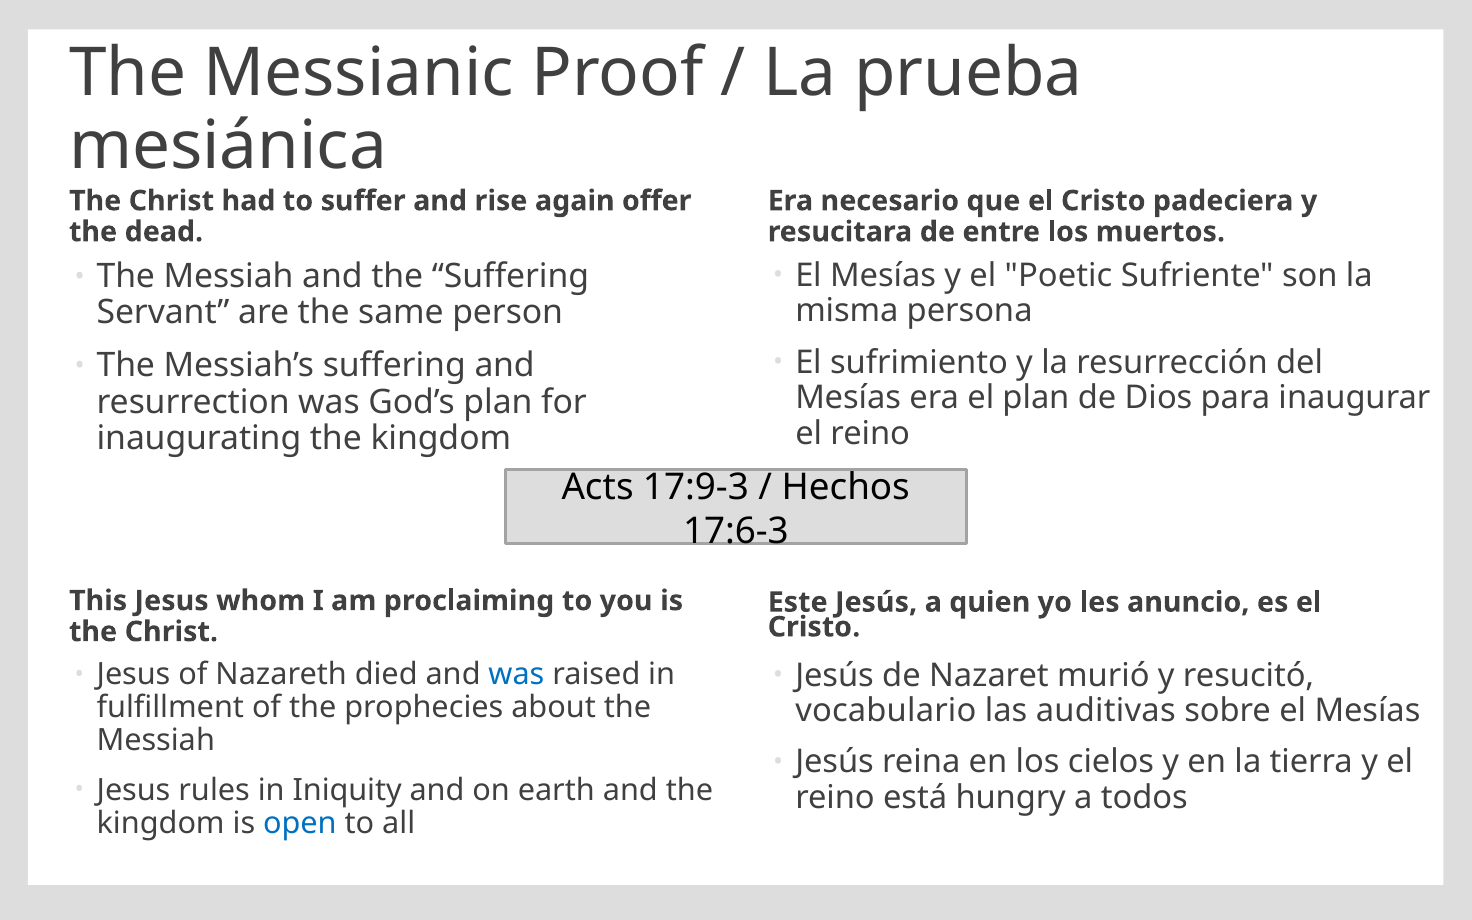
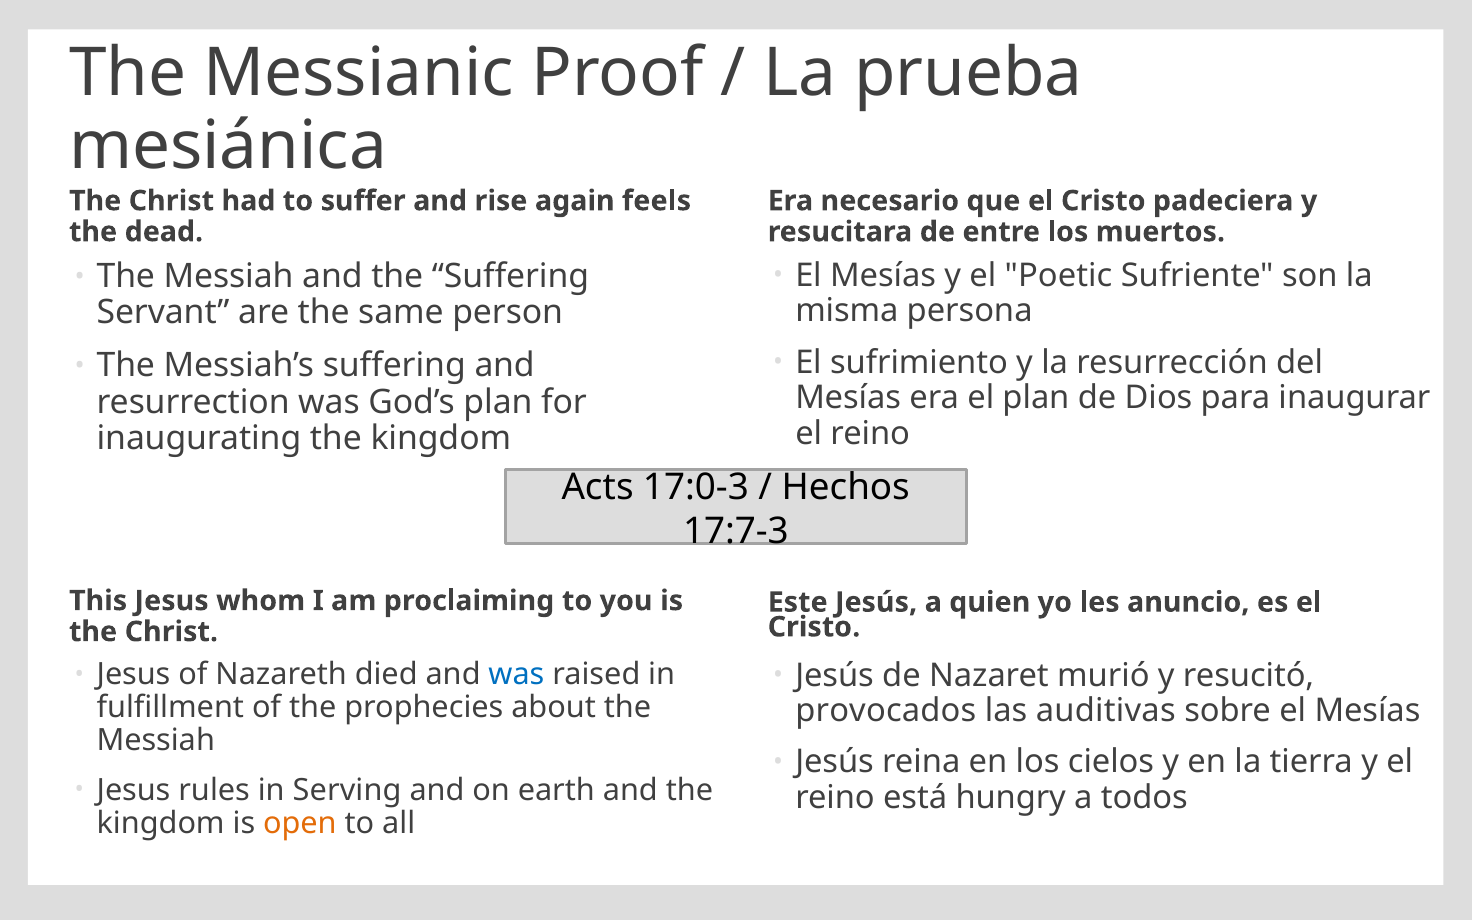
offer: offer -> feels
17:9-3: 17:9-3 -> 17:0-3
17:6-3: 17:6-3 -> 17:7-3
vocabulario: vocabulario -> provocados
Iniquity: Iniquity -> Serving
open colour: blue -> orange
